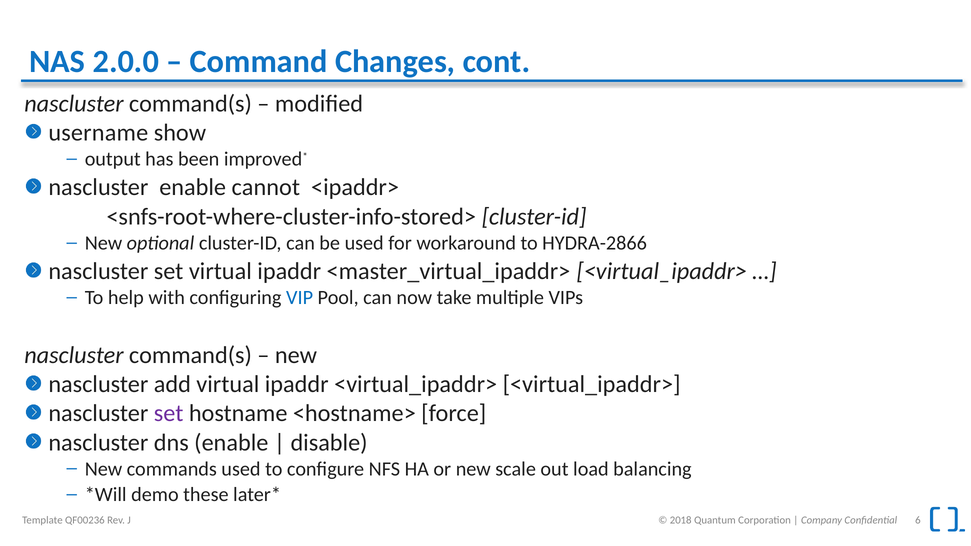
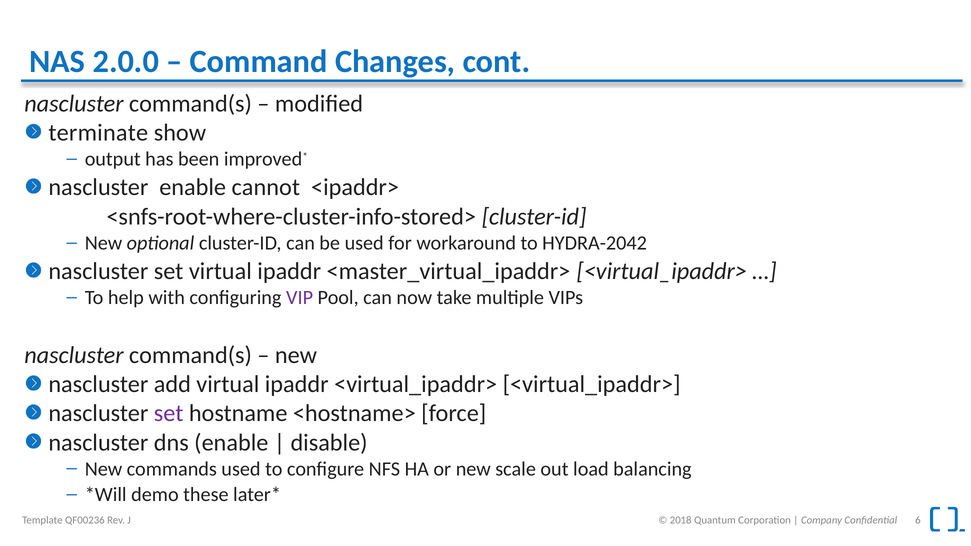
username: username -> terminate
HYDRA-2866: HYDRA-2866 -> HYDRA-2042
VIP colour: blue -> purple
